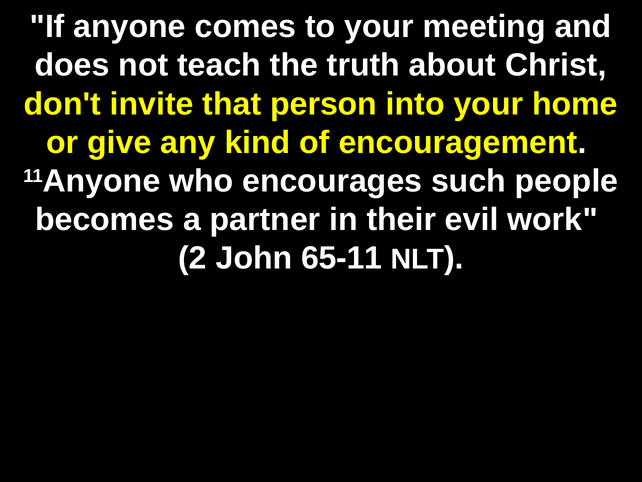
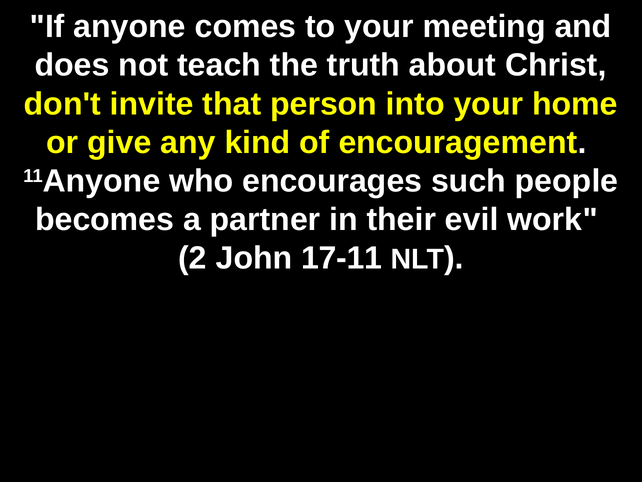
65-11: 65-11 -> 17-11
